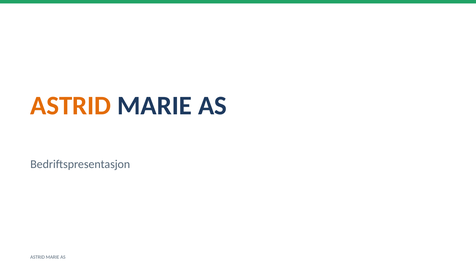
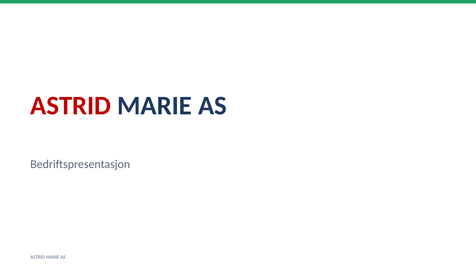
ASTRID at (71, 106) colour: orange -> red
